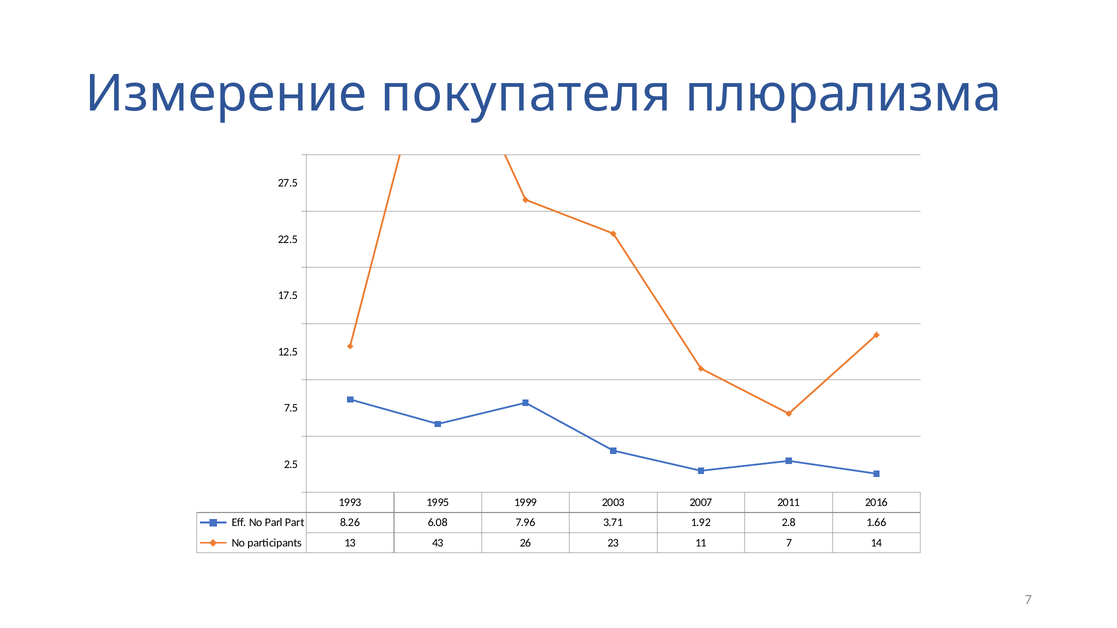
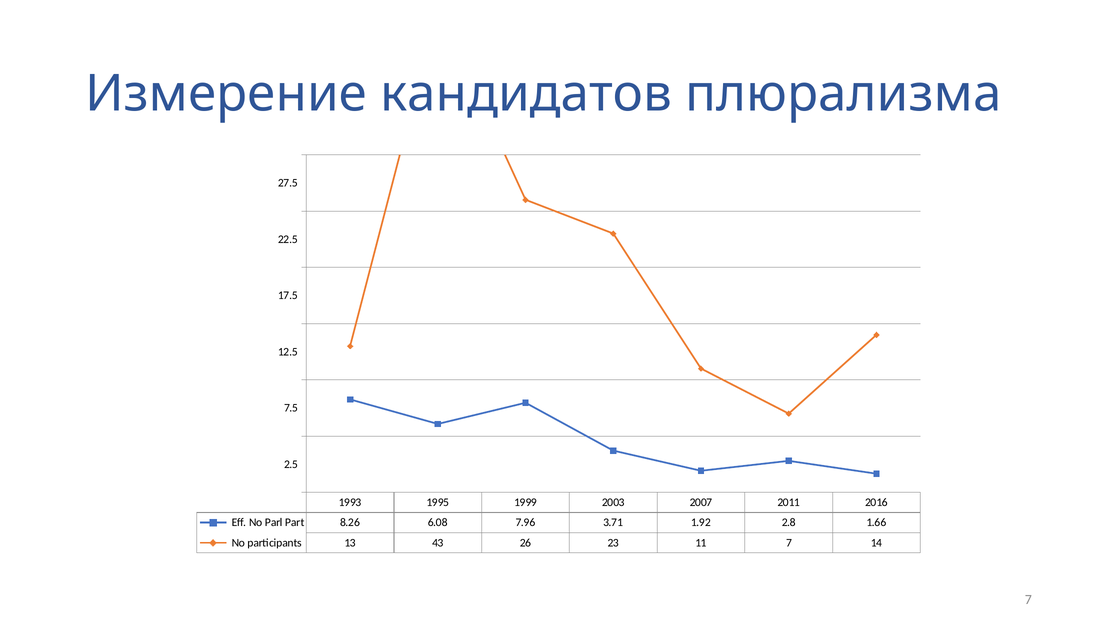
покупателя: покупателя -> кандидатов
